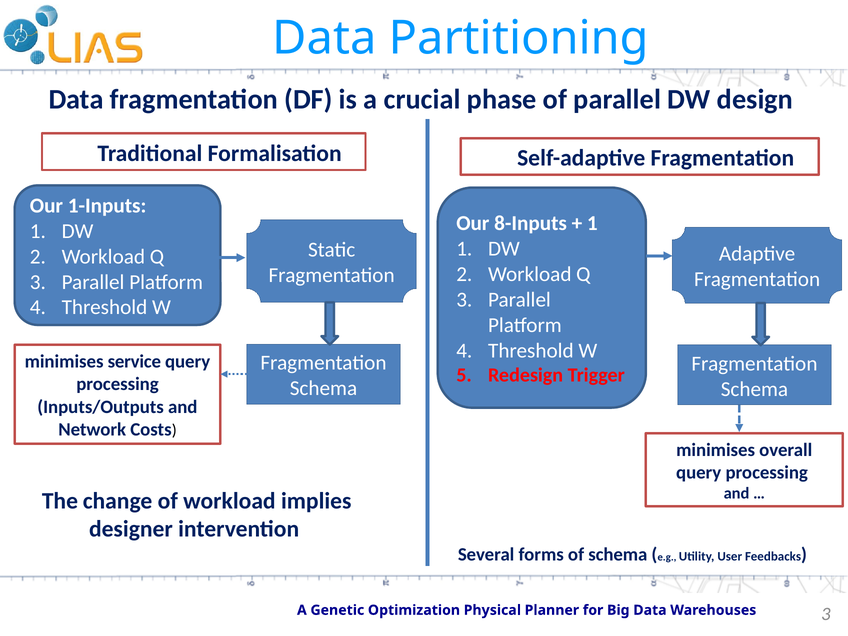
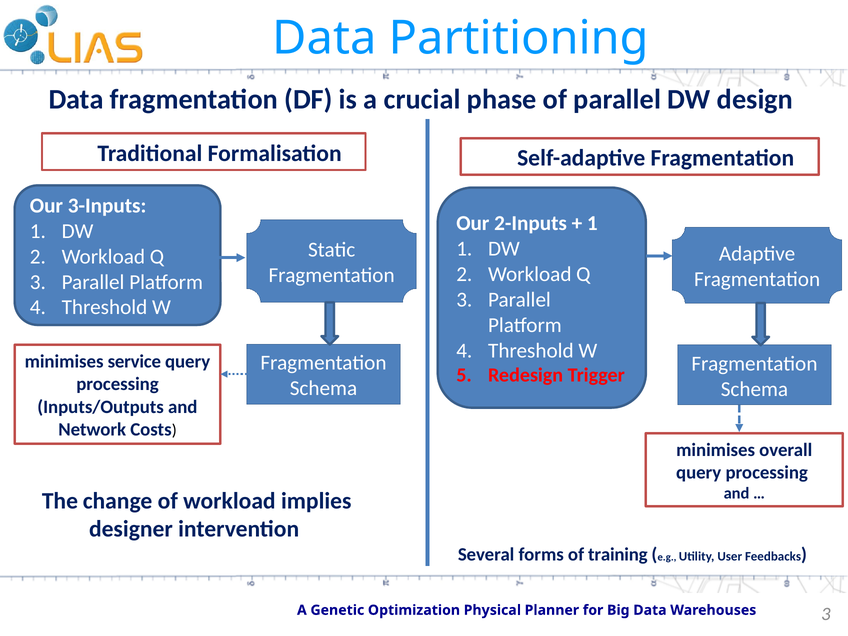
1-Inputs: 1-Inputs -> 3-Inputs
8-Inputs: 8-Inputs -> 2-Inputs
of schema: schema -> training
